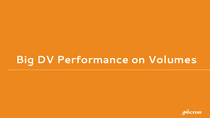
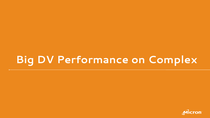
Volumes: Volumes -> Complex
